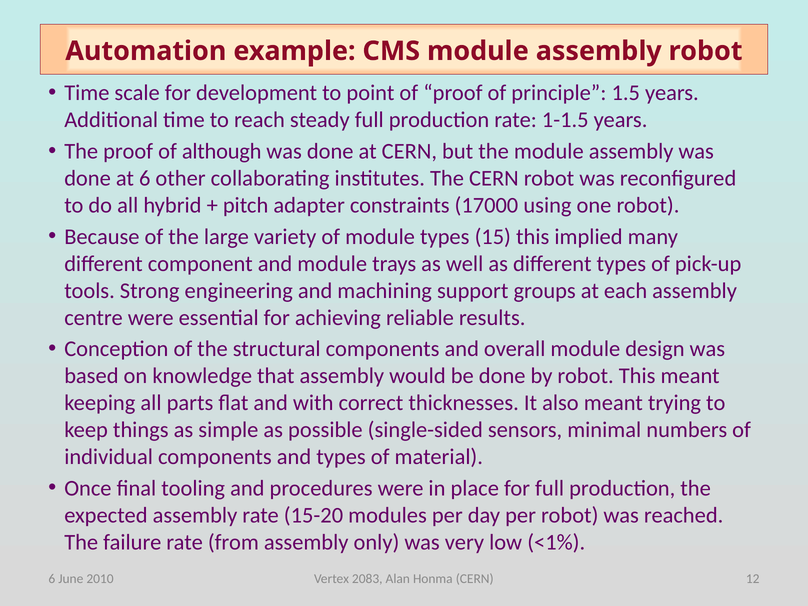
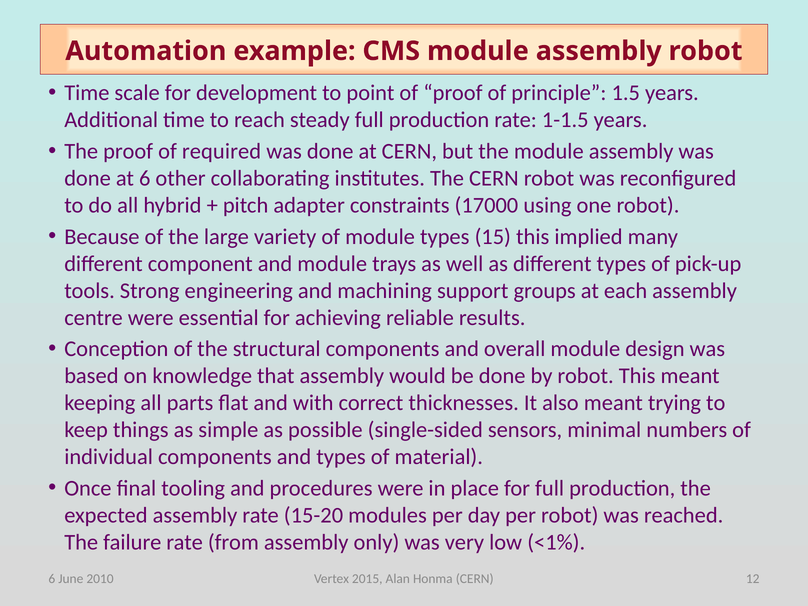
although: although -> required
2083: 2083 -> 2015
